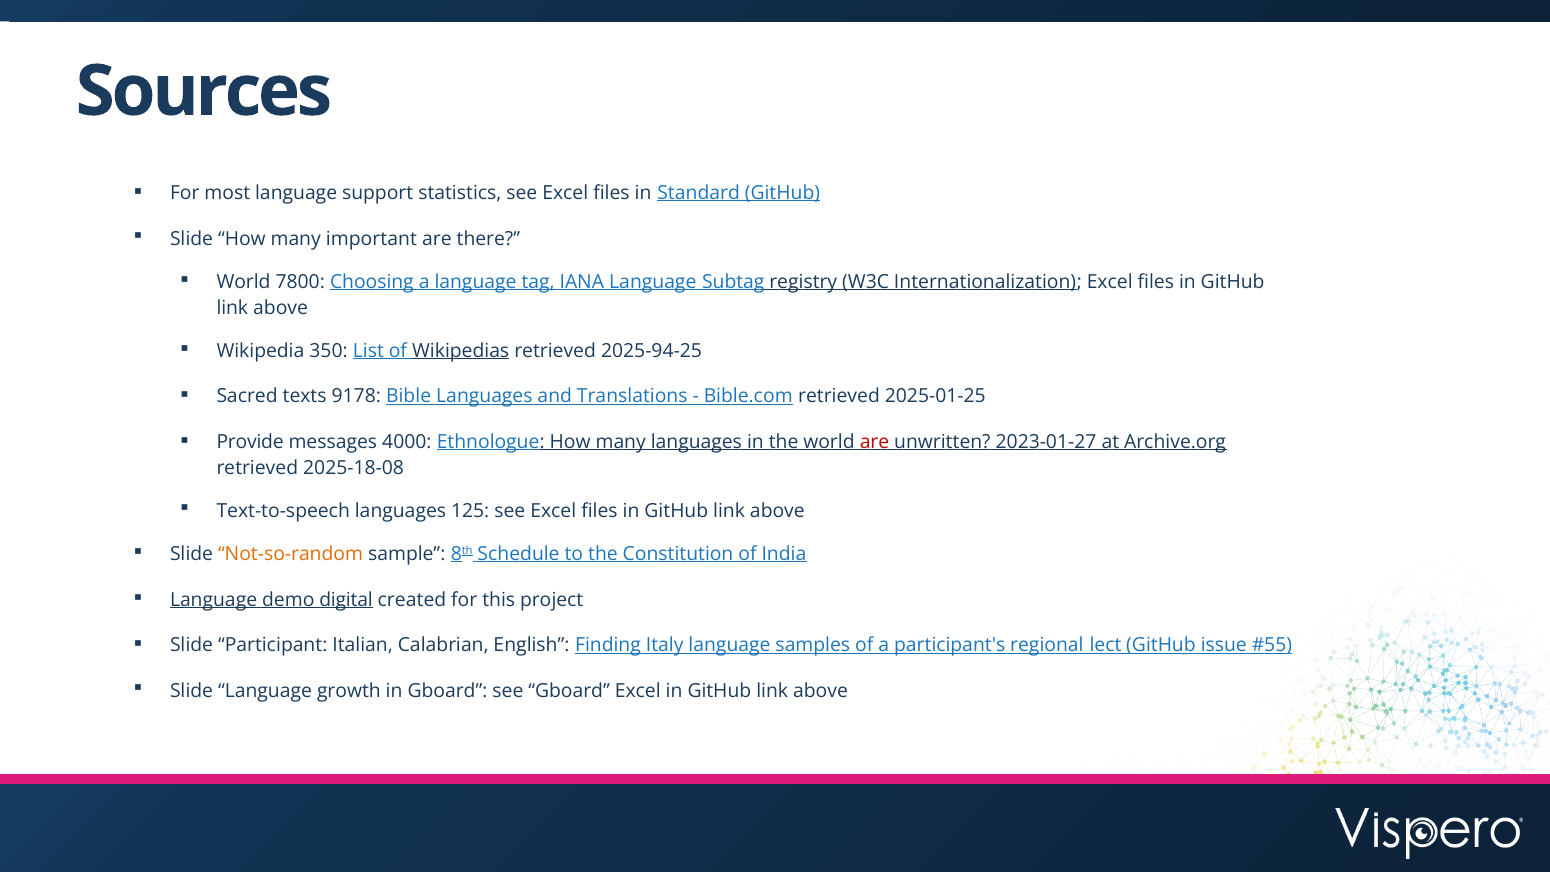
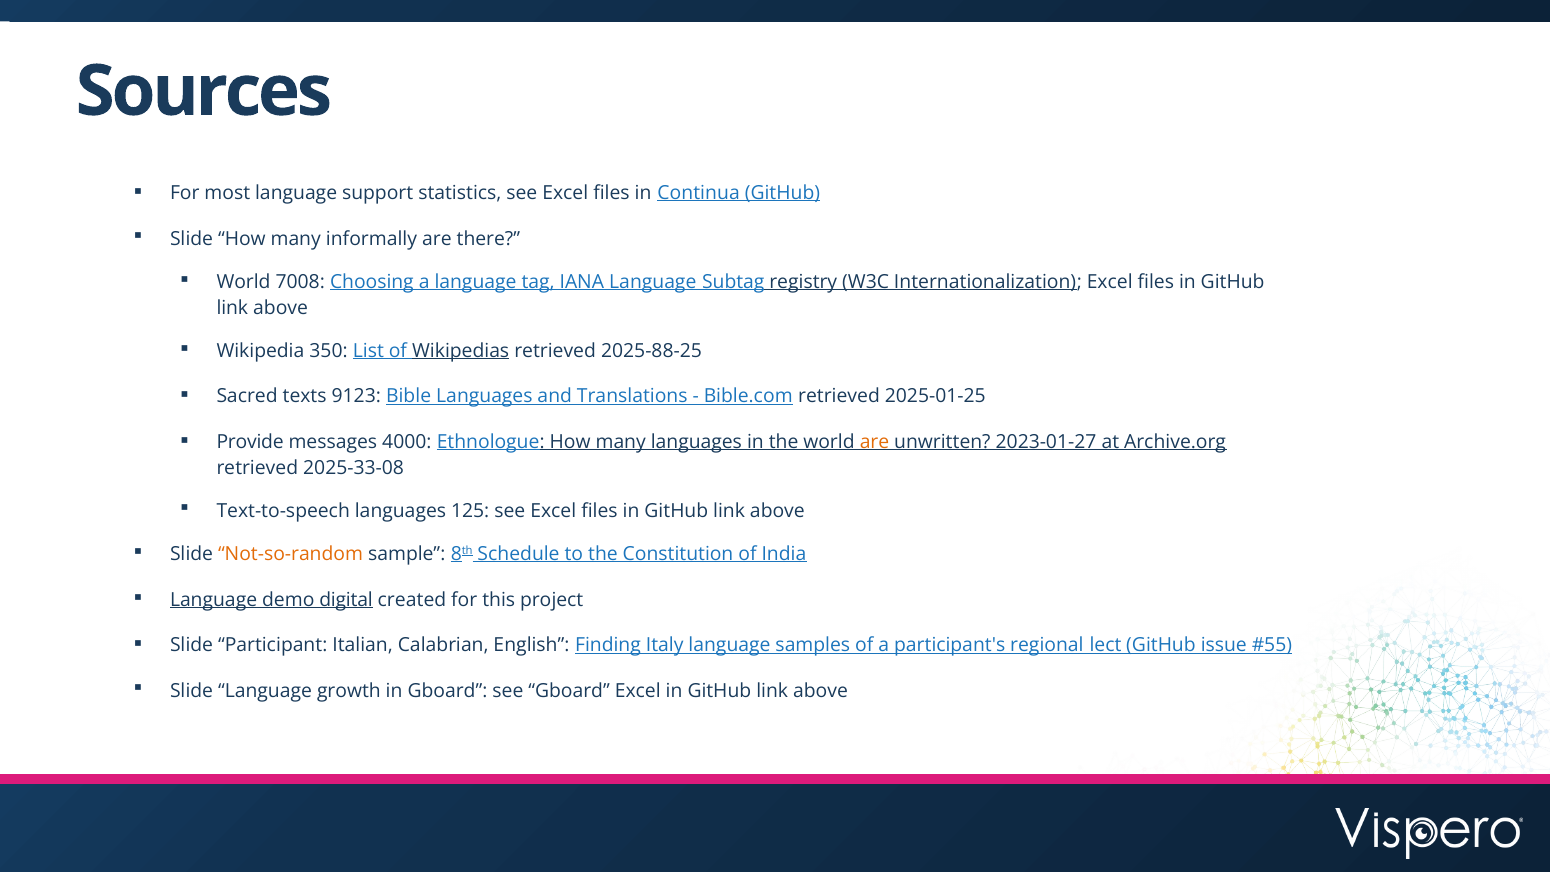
Standard: Standard -> Continua
important: important -> informally
7800: 7800 -> 7008
2025-94-25: 2025-94-25 -> 2025-88-25
9178: 9178 -> 9123
are at (874, 442) colour: red -> orange
2025-18-08: 2025-18-08 -> 2025-33-08
